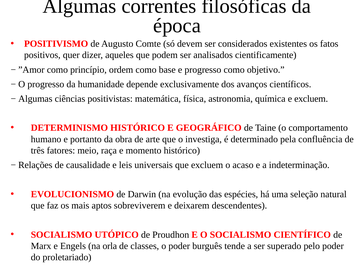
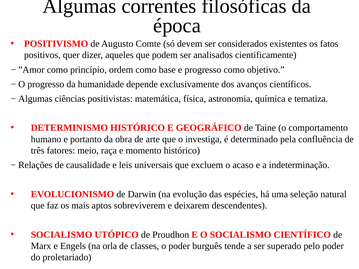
e excluem: excluem -> tematiza
